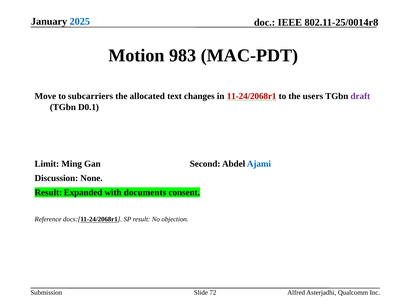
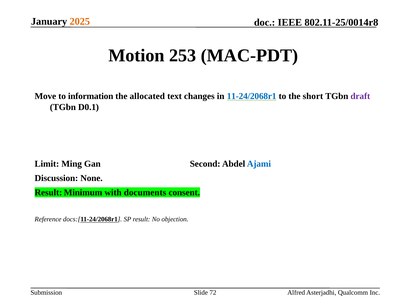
2025 colour: blue -> orange
983: 983 -> 253
subcarriers: subcarriers -> information
11-24/2068r1 colour: red -> blue
users: users -> short
Expanded: Expanded -> Minimum
